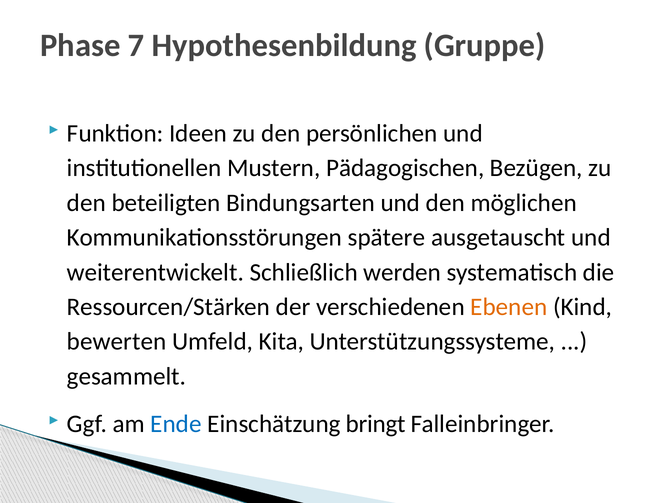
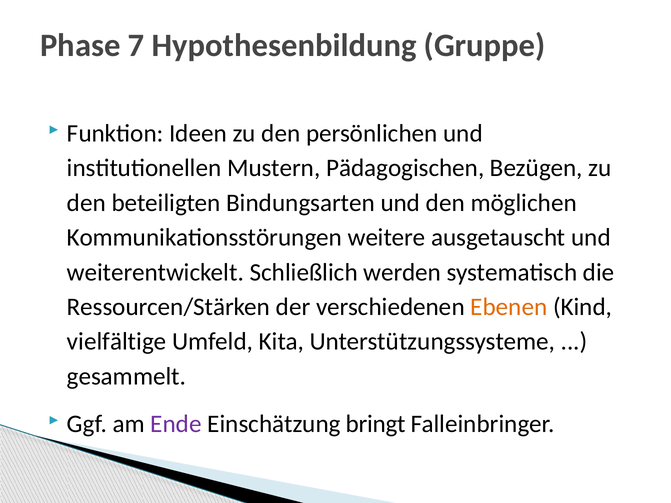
spätere: spätere -> weitere
bewerten: bewerten -> vielfältige
Ende colour: blue -> purple
